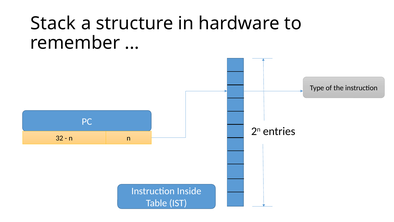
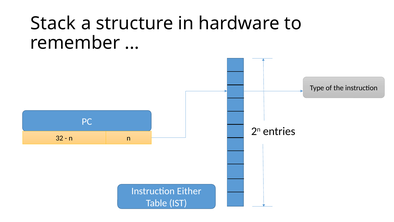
Inside: Inside -> Either
